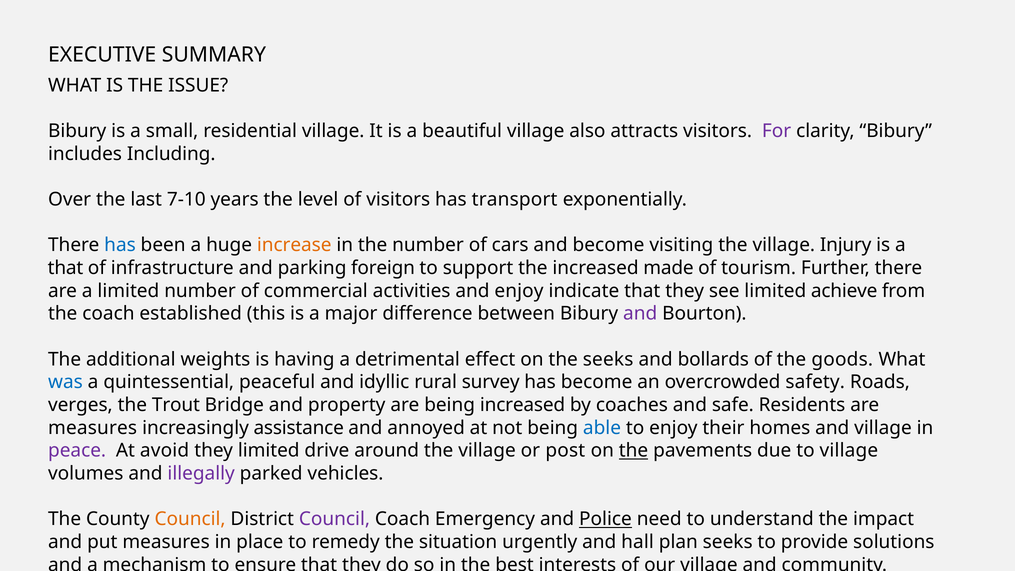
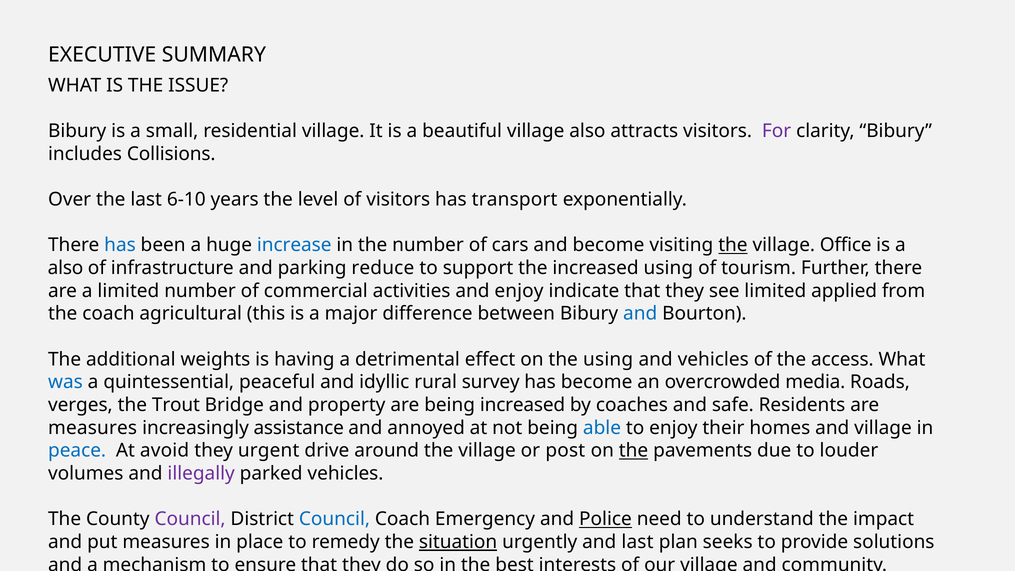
Including: Including -> Collisions
7-10: 7-10 -> 6-10
increase colour: orange -> blue
the at (733, 245) underline: none -> present
Injury: Injury -> Office
that at (66, 268): that -> also
foreign: foreign -> reduce
increased made: made -> using
achieve: achieve -> applied
established: established -> agricultural
and at (640, 314) colour: purple -> blue
the seeks: seeks -> using
and bollards: bollards -> vehicles
goods: goods -> access
safety: safety -> media
peace colour: purple -> blue
they limited: limited -> urgent
to village: village -> louder
Council at (190, 519) colour: orange -> purple
Council at (334, 519) colour: purple -> blue
situation underline: none -> present
and hall: hall -> last
